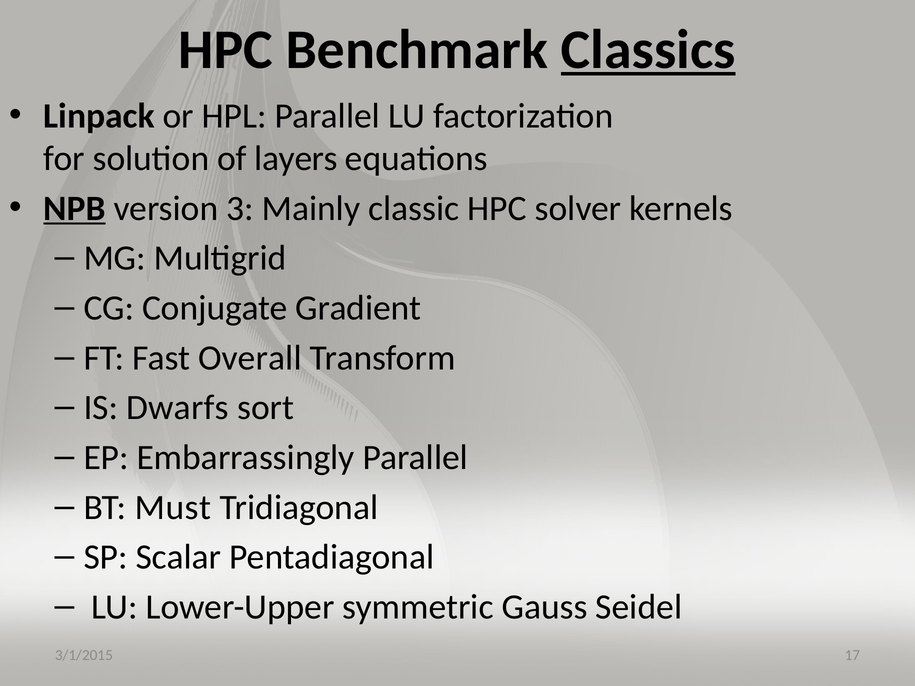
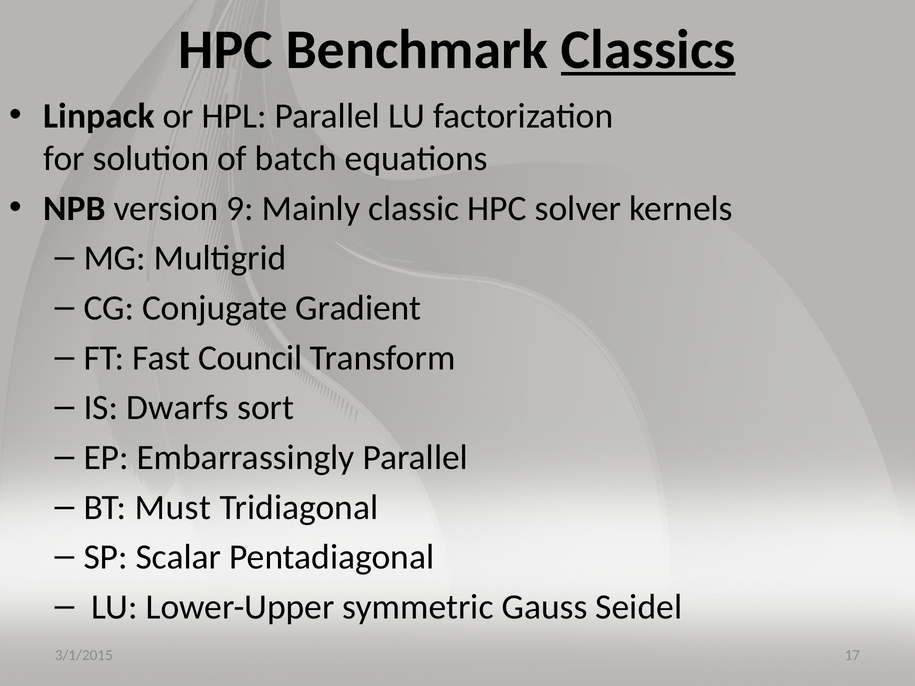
layers: layers -> batch
NPB underline: present -> none
3: 3 -> 9
Overall: Overall -> Council
